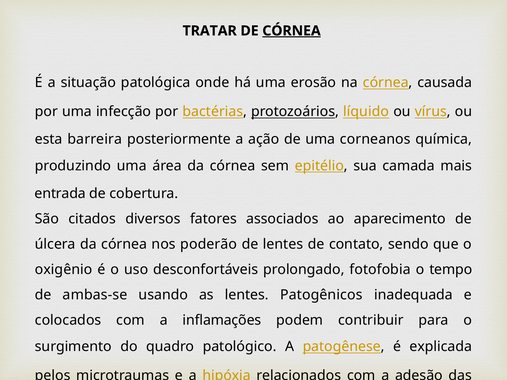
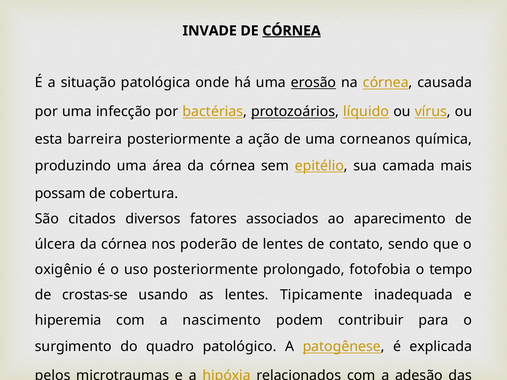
TRATAR: TRATAR -> INVADE
erosão underline: none -> present
entrada: entrada -> possam
uso desconfortáveis: desconfortáveis -> posteriormente
ambas-se: ambas-se -> crostas-se
Patogênicos: Patogênicos -> Tipicamente
colocados: colocados -> hiperemia
inflamações: inflamações -> nascimento
